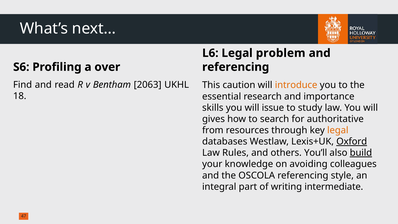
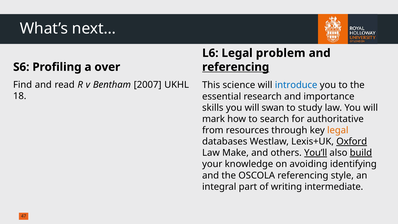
referencing at (236, 67) underline: none -> present
2063: 2063 -> 2007
caution: caution -> science
introduce colour: orange -> blue
issue: issue -> swan
gives: gives -> mark
Rules: Rules -> Make
You’ll underline: none -> present
colleagues: colleagues -> identifying
